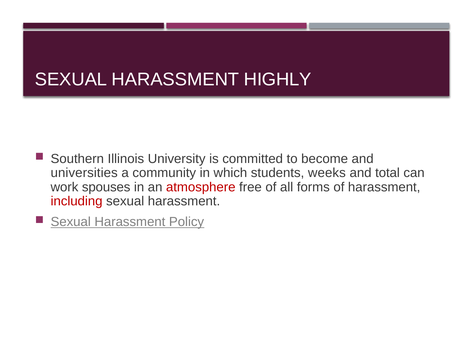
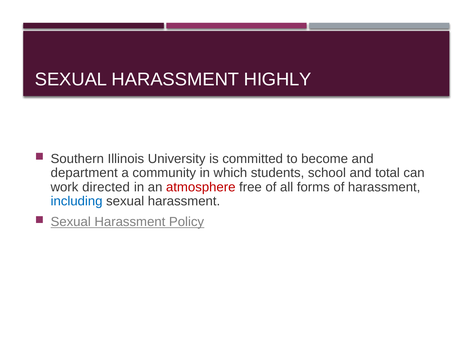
universities: universities -> department
weeks: weeks -> school
spouses: spouses -> directed
including colour: red -> blue
